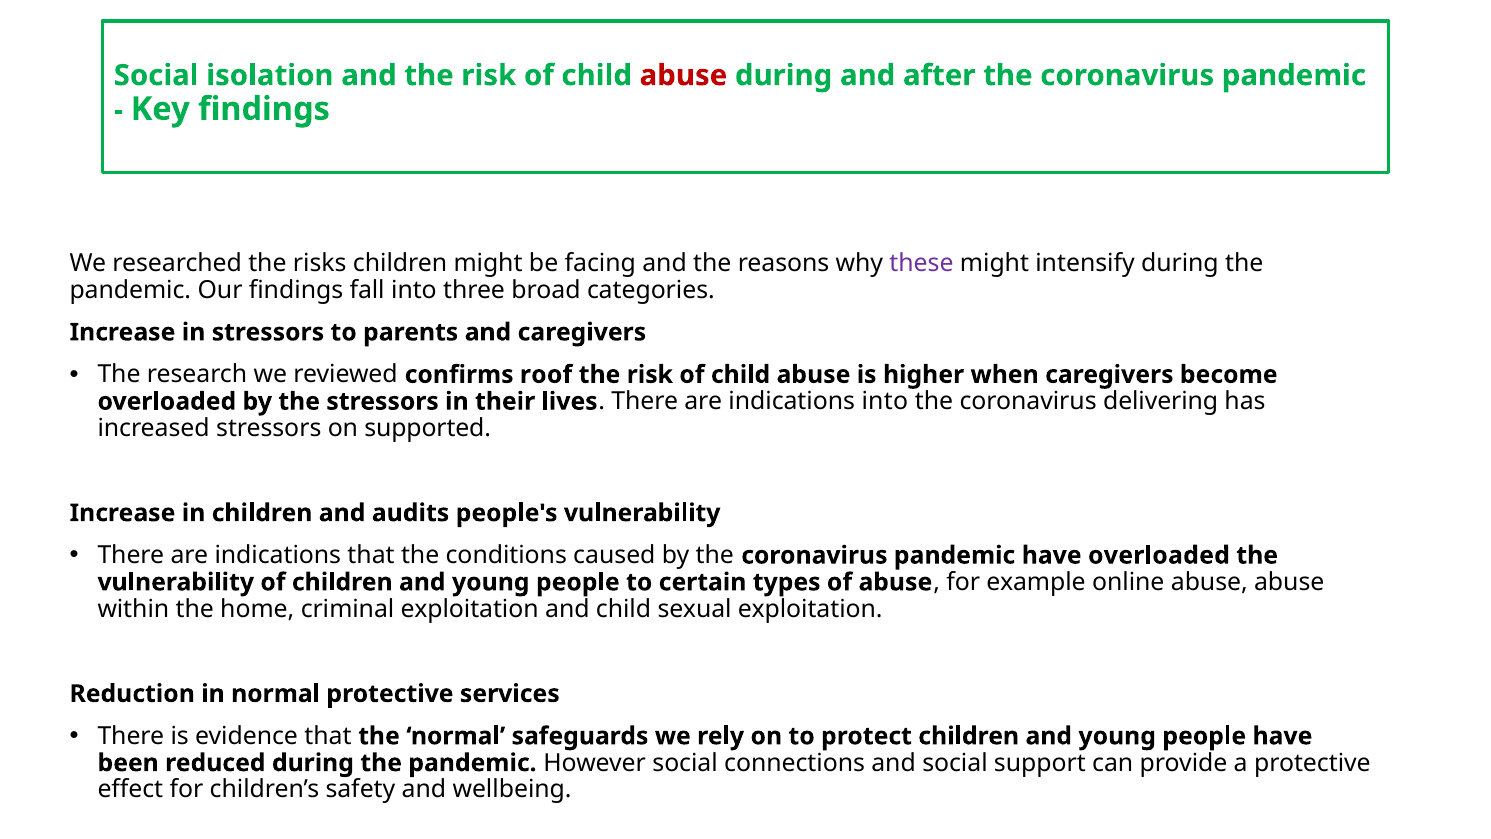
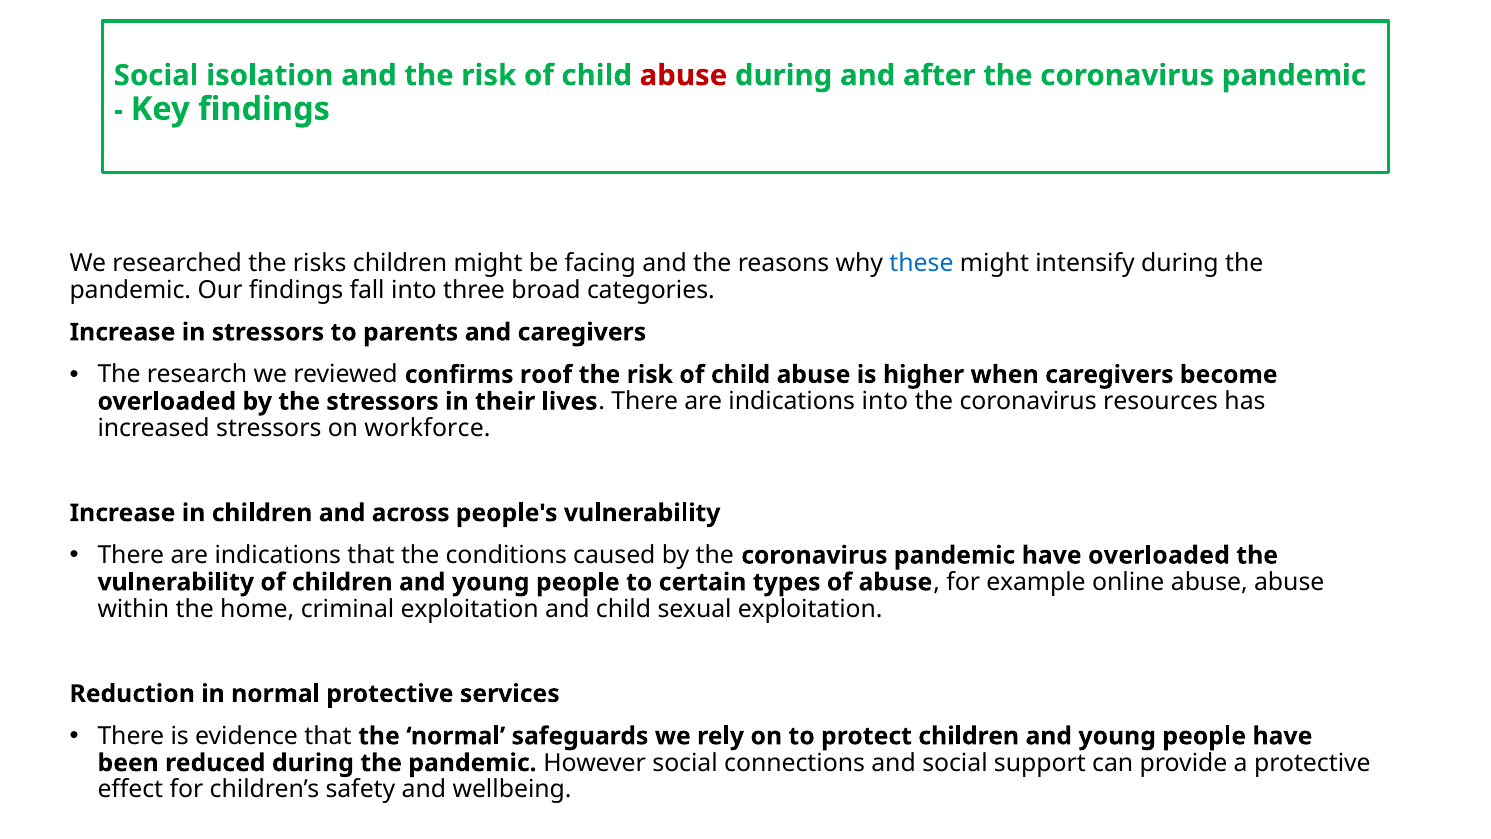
these colour: purple -> blue
delivering: delivering -> resources
supported: supported -> workforce
audits: audits -> across
